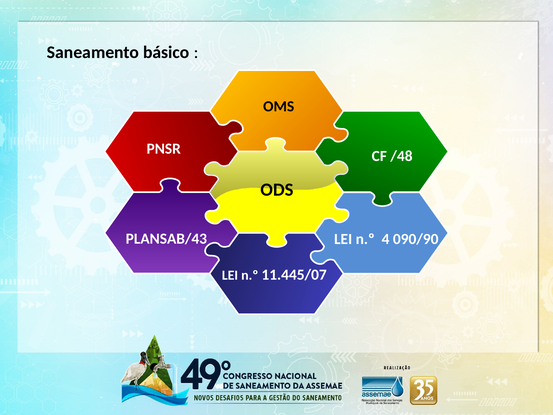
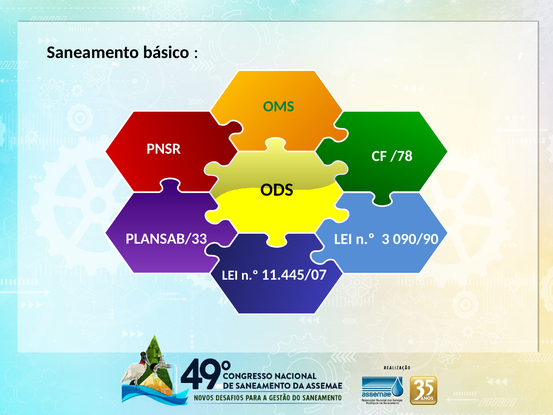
OMS colour: black -> green
/48: /48 -> /78
PLANSAB/43: PLANSAB/43 -> PLANSAB/33
4: 4 -> 3
